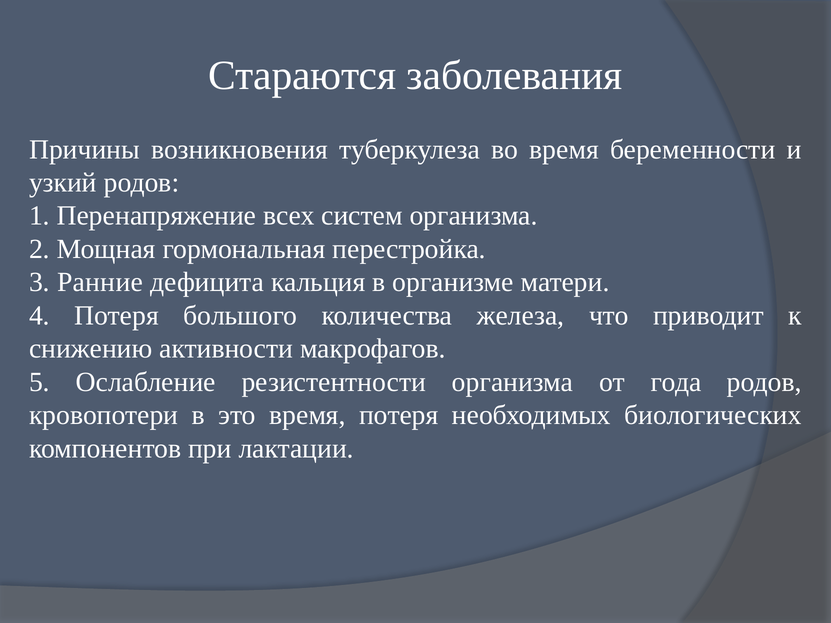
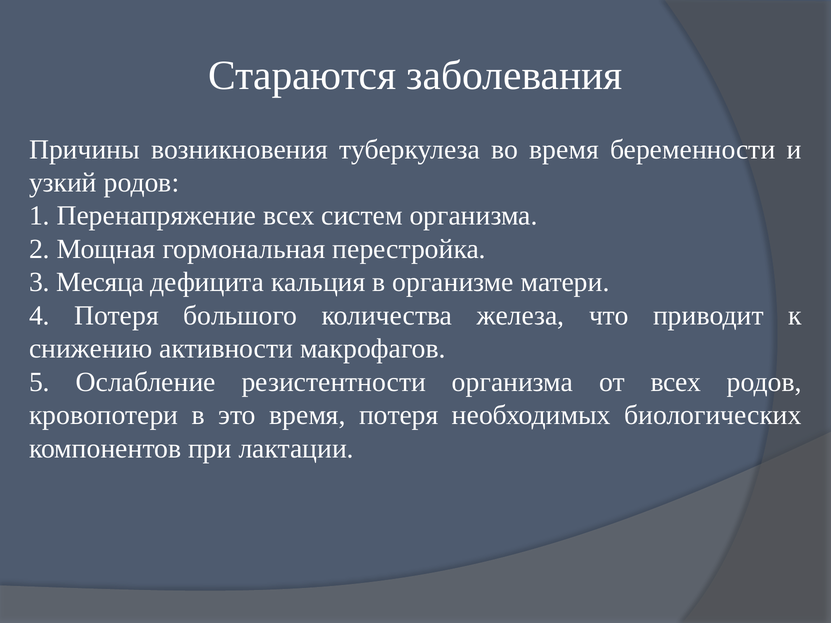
Ранние: Ранние -> Месяца
от года: года -> всех
